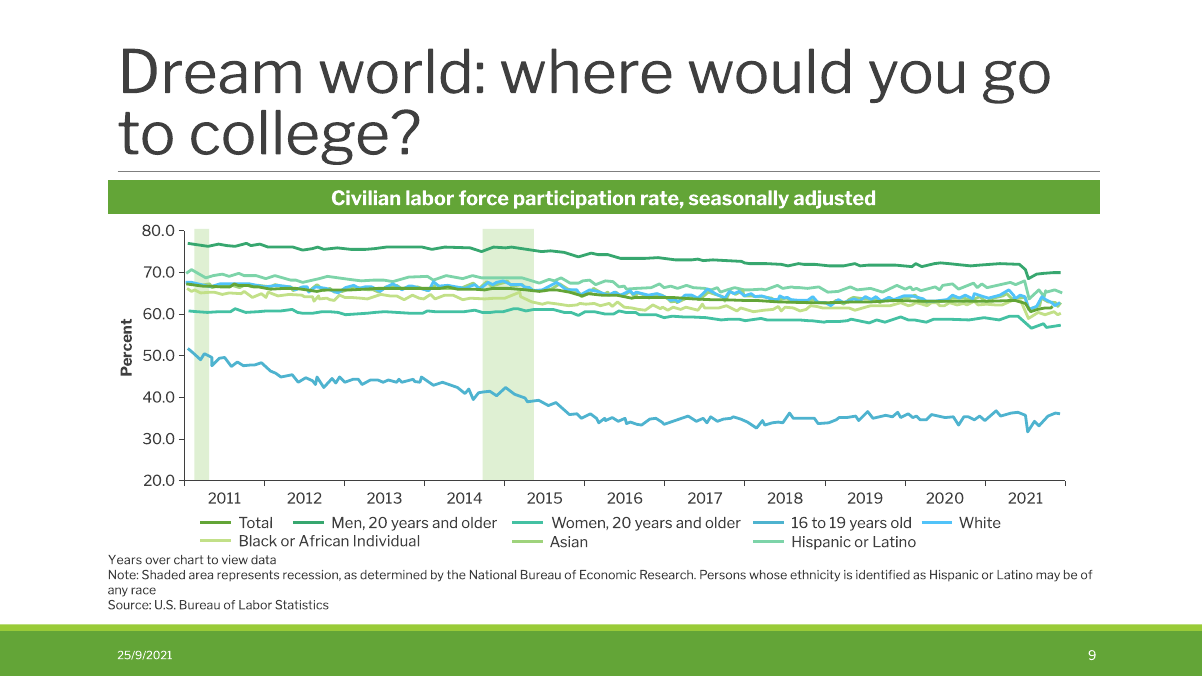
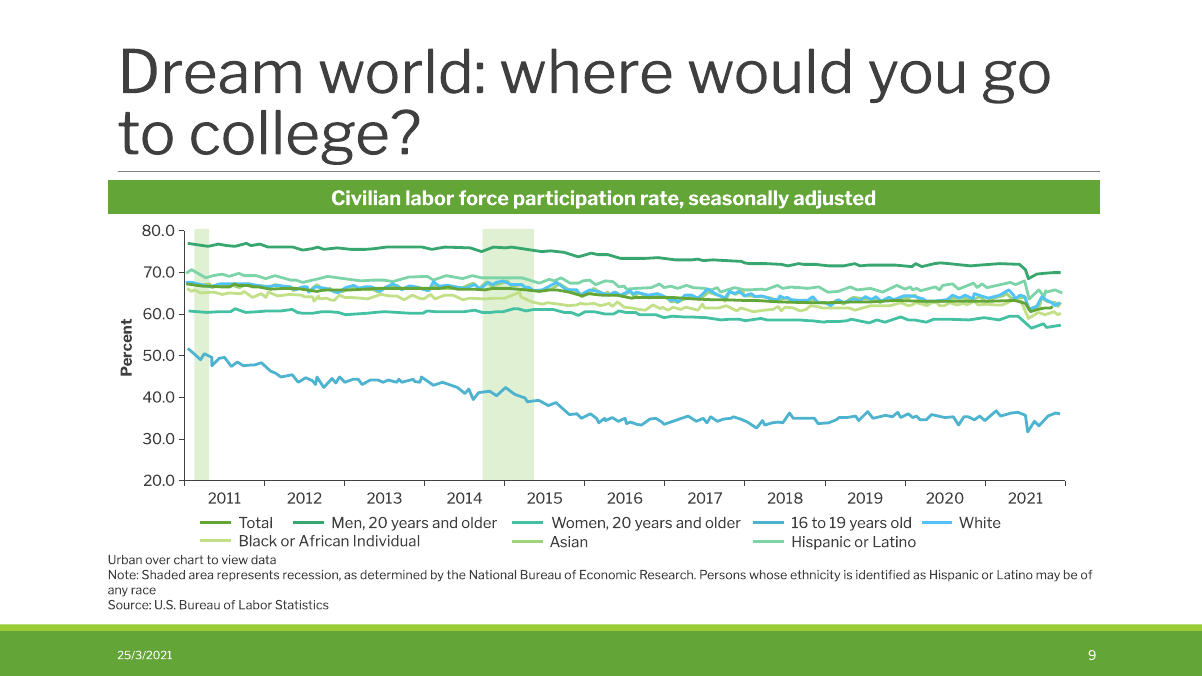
Years at (125, 560): Years -> Urban
25/9/2021: 25/9/2021 -> 25/3/2021
